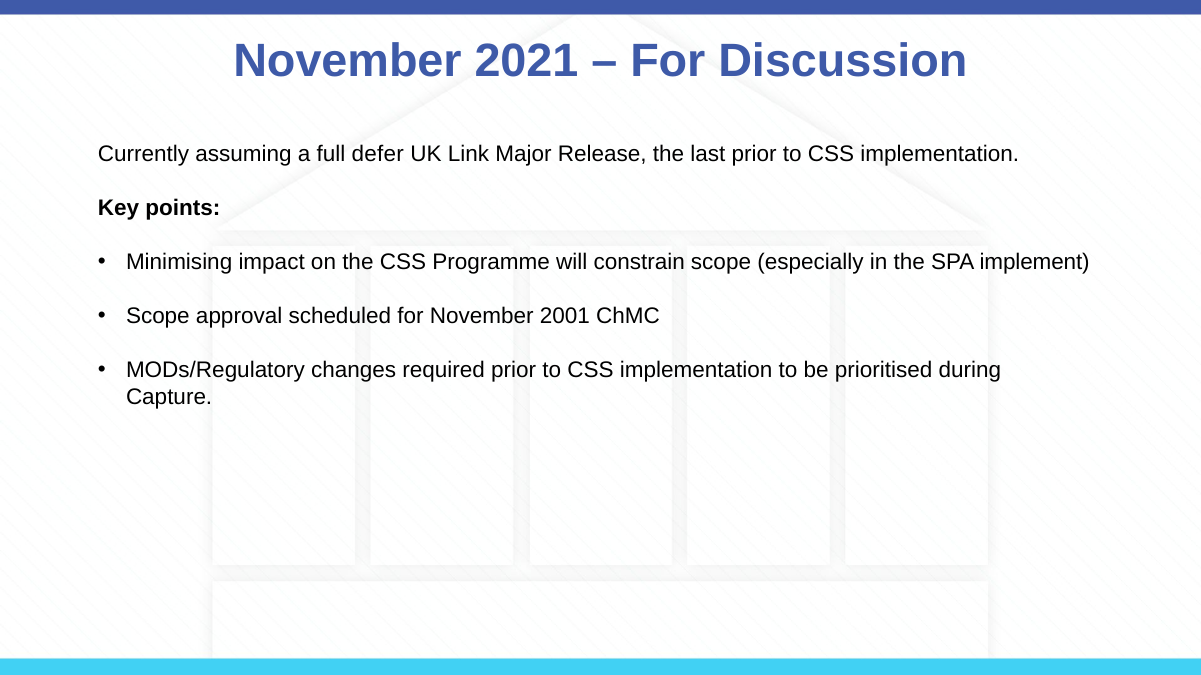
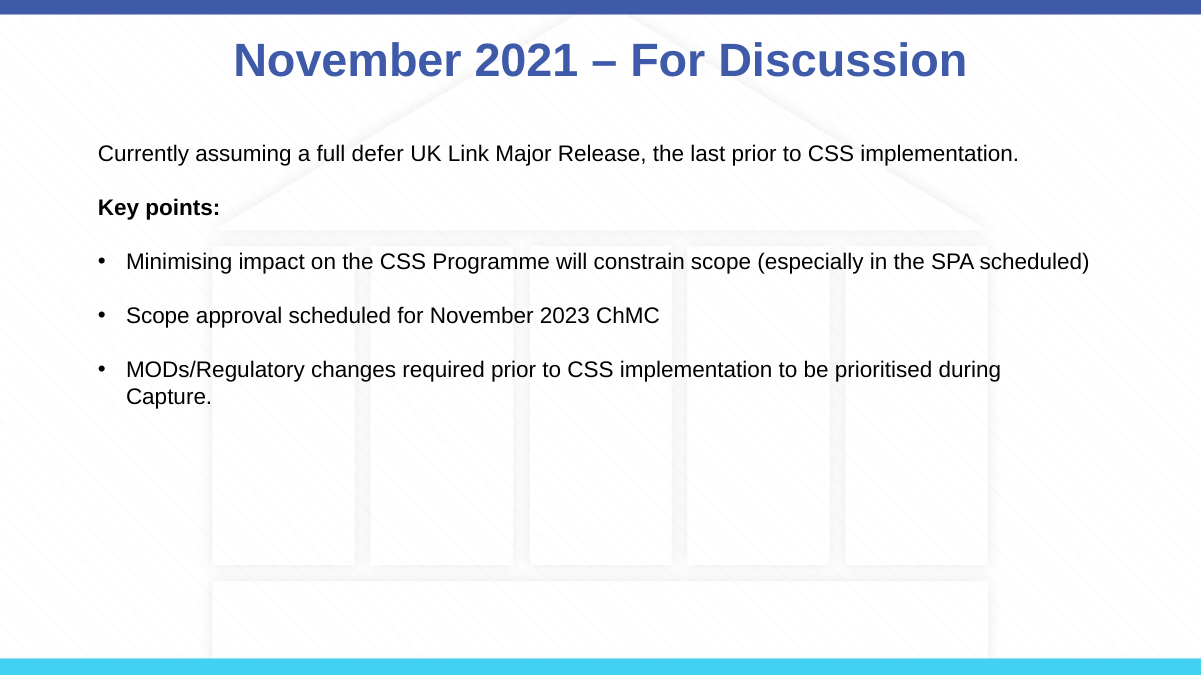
SPA implement: implement -> scheduled
2001: 2001 -> 2023
